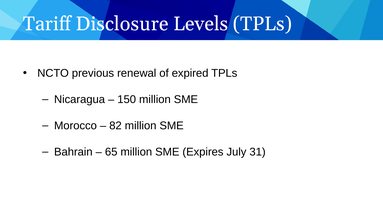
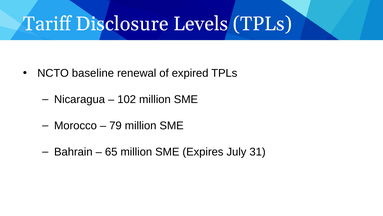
previous: previous -> baseline
150: 150 -> 102
82: 82 -> 79
